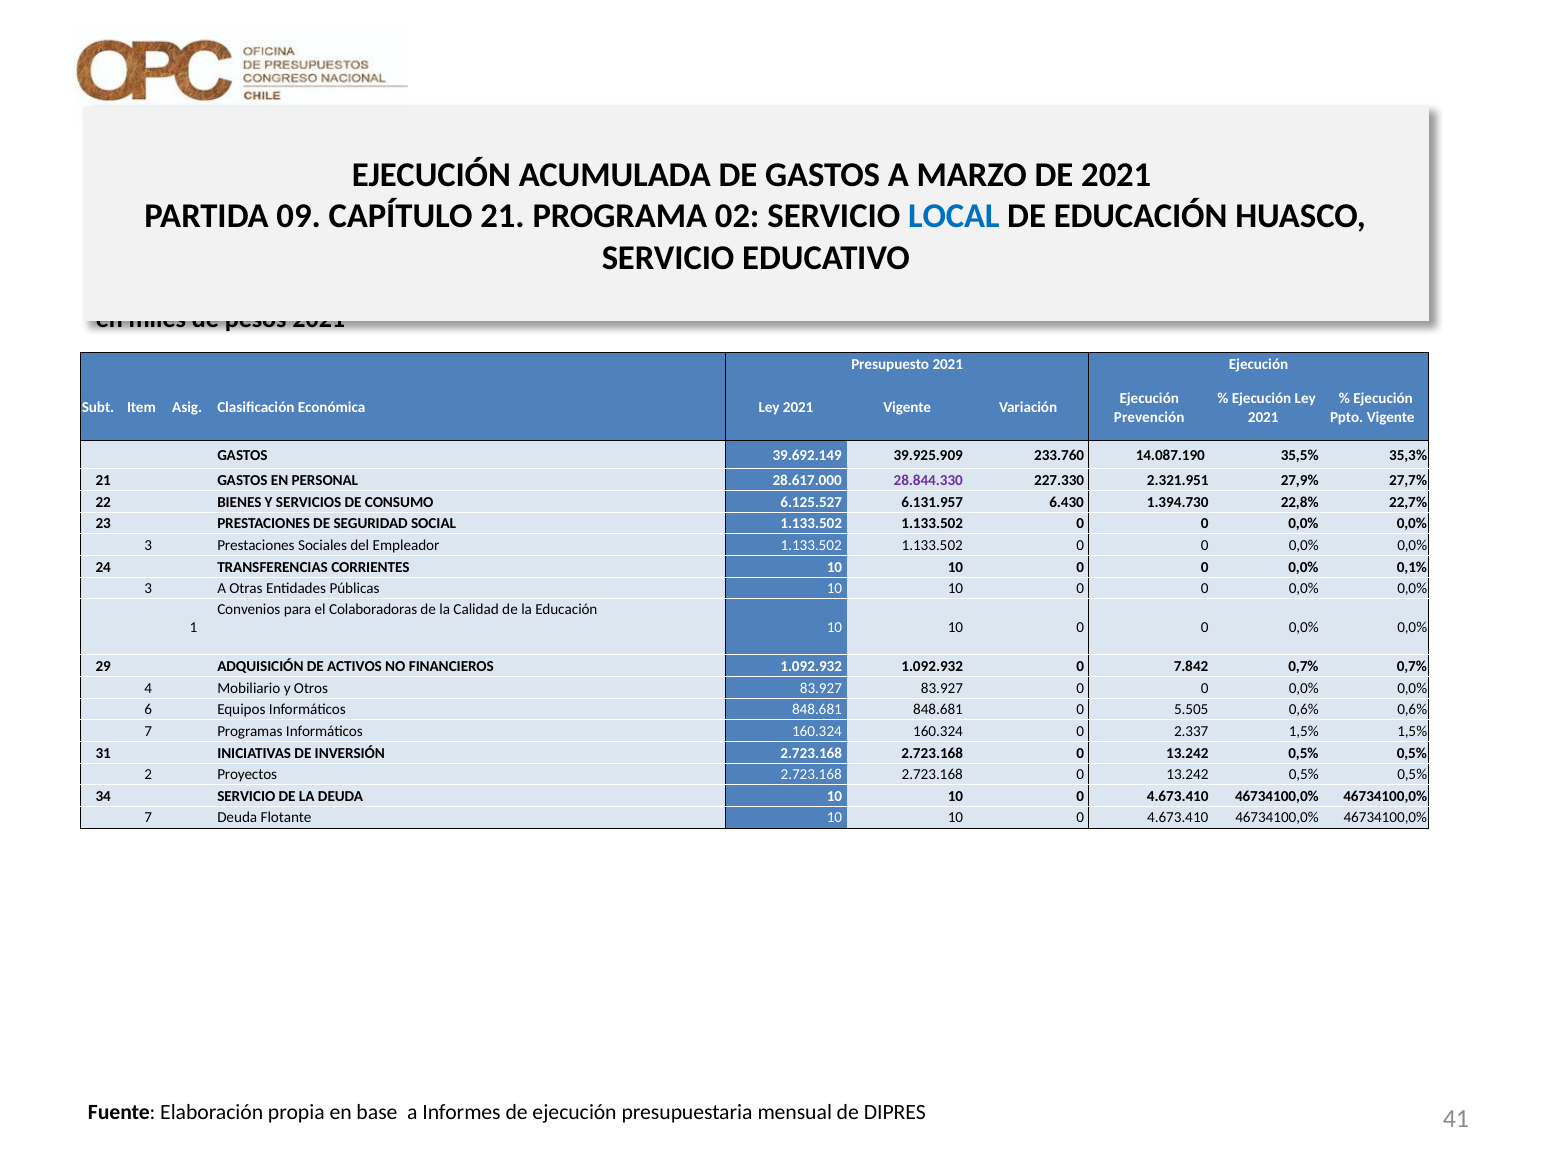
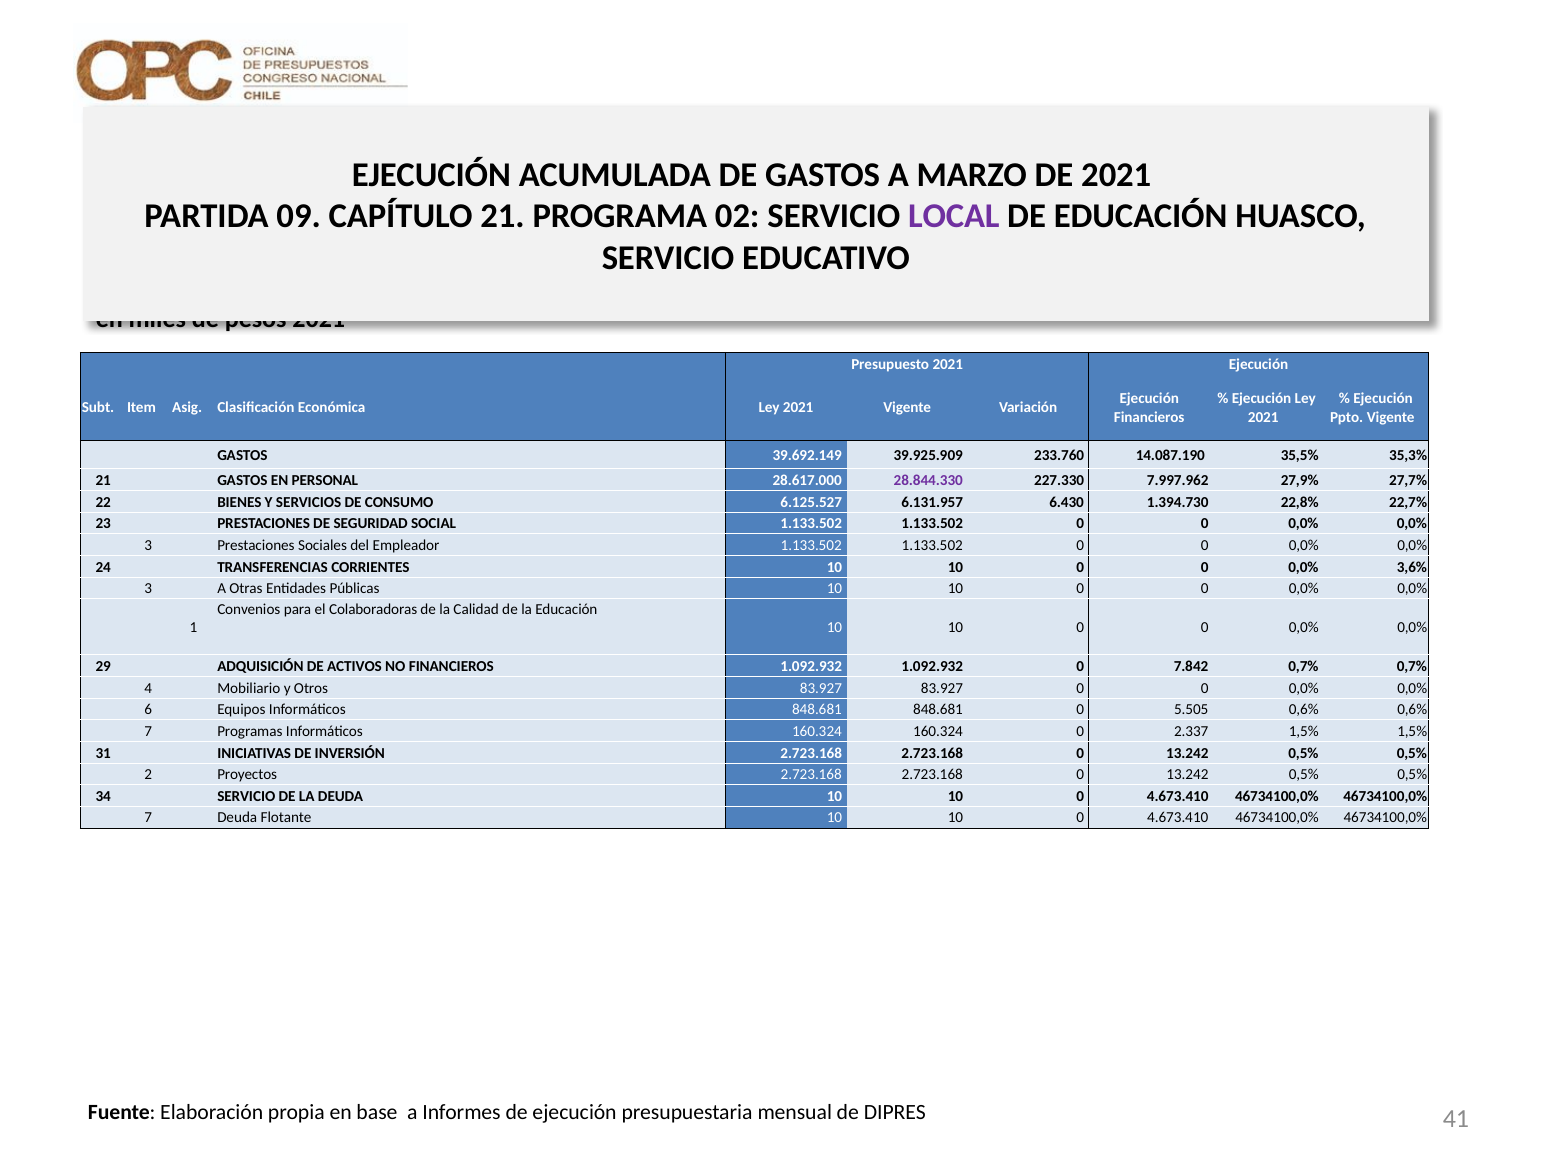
LOCAL colour: blue -> purple
Prevención at (1149, 417): Prevención -> Financieros
2.321.951: 2.321.951 -> 7.997.962
0,1%: 0,1% -> 3,6%
